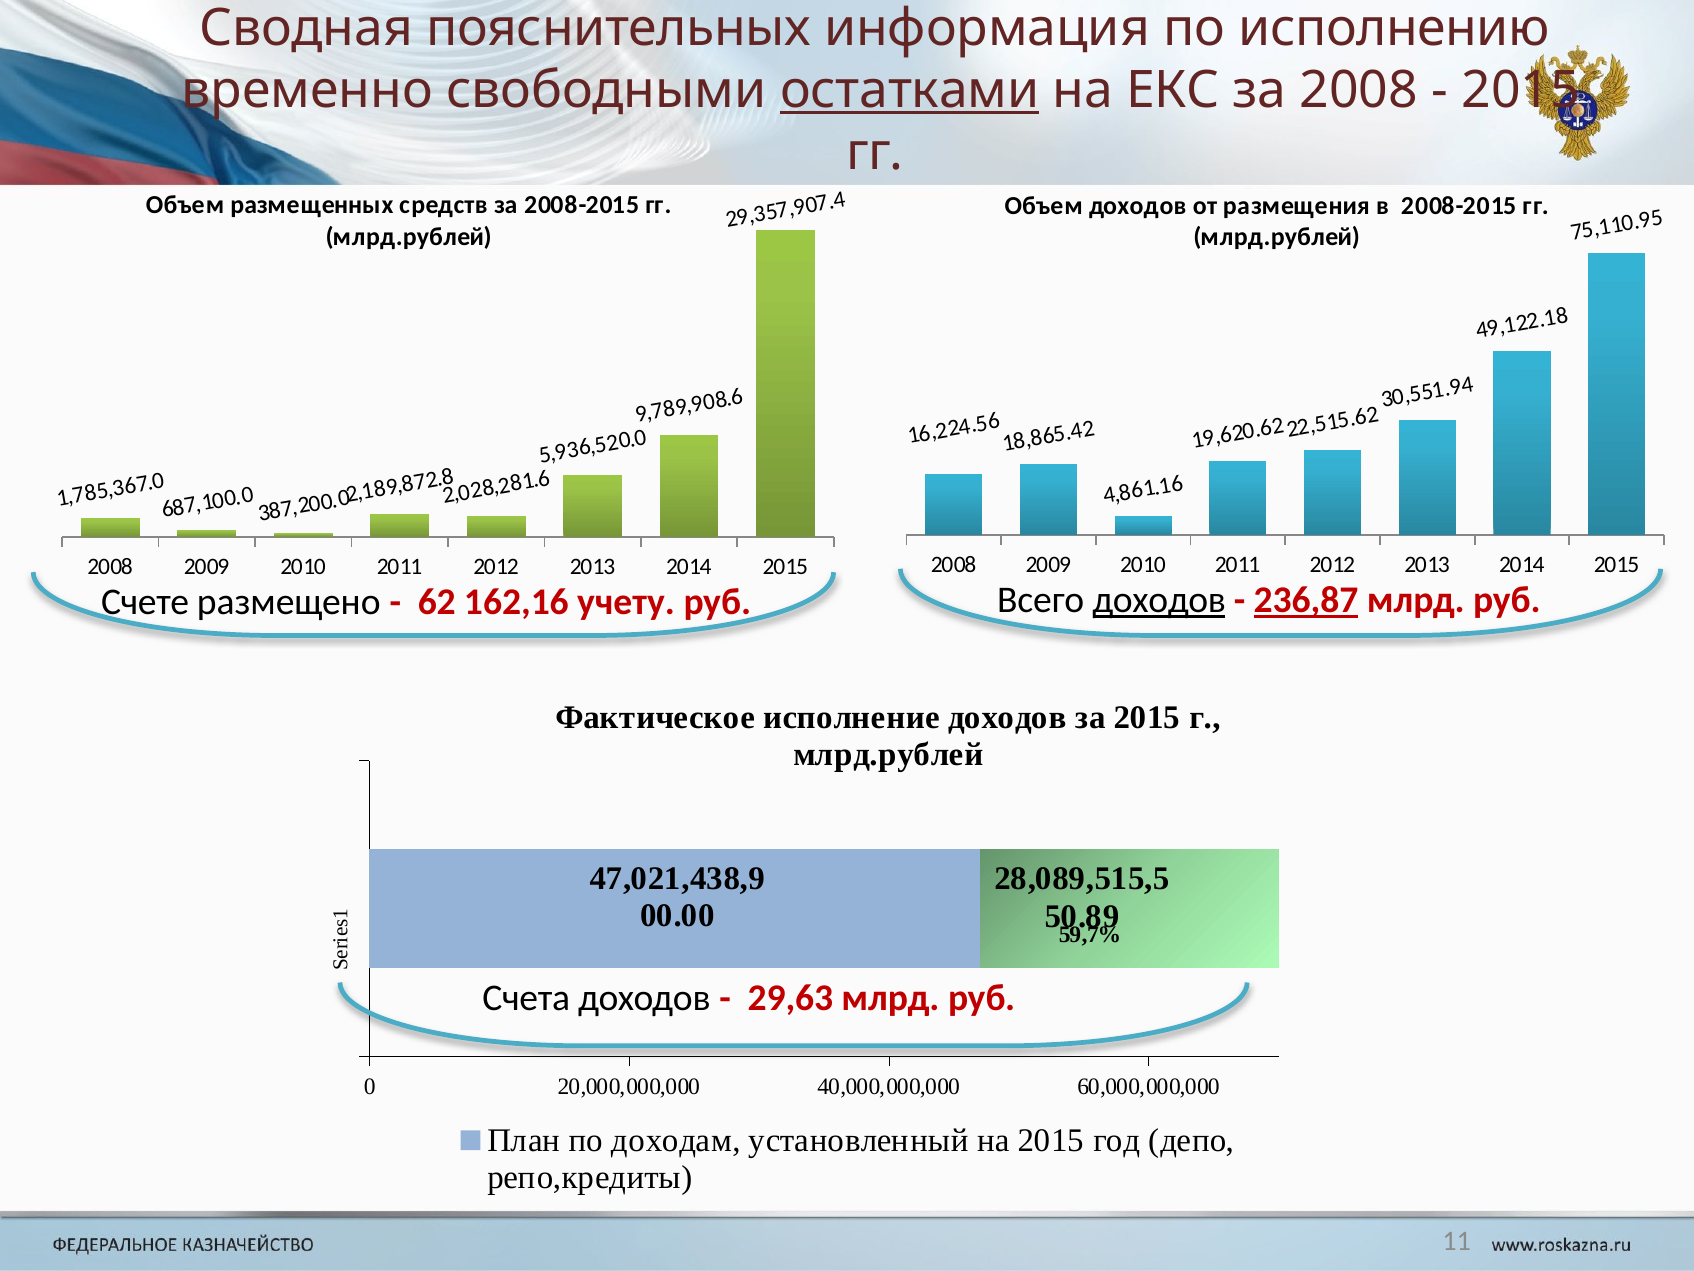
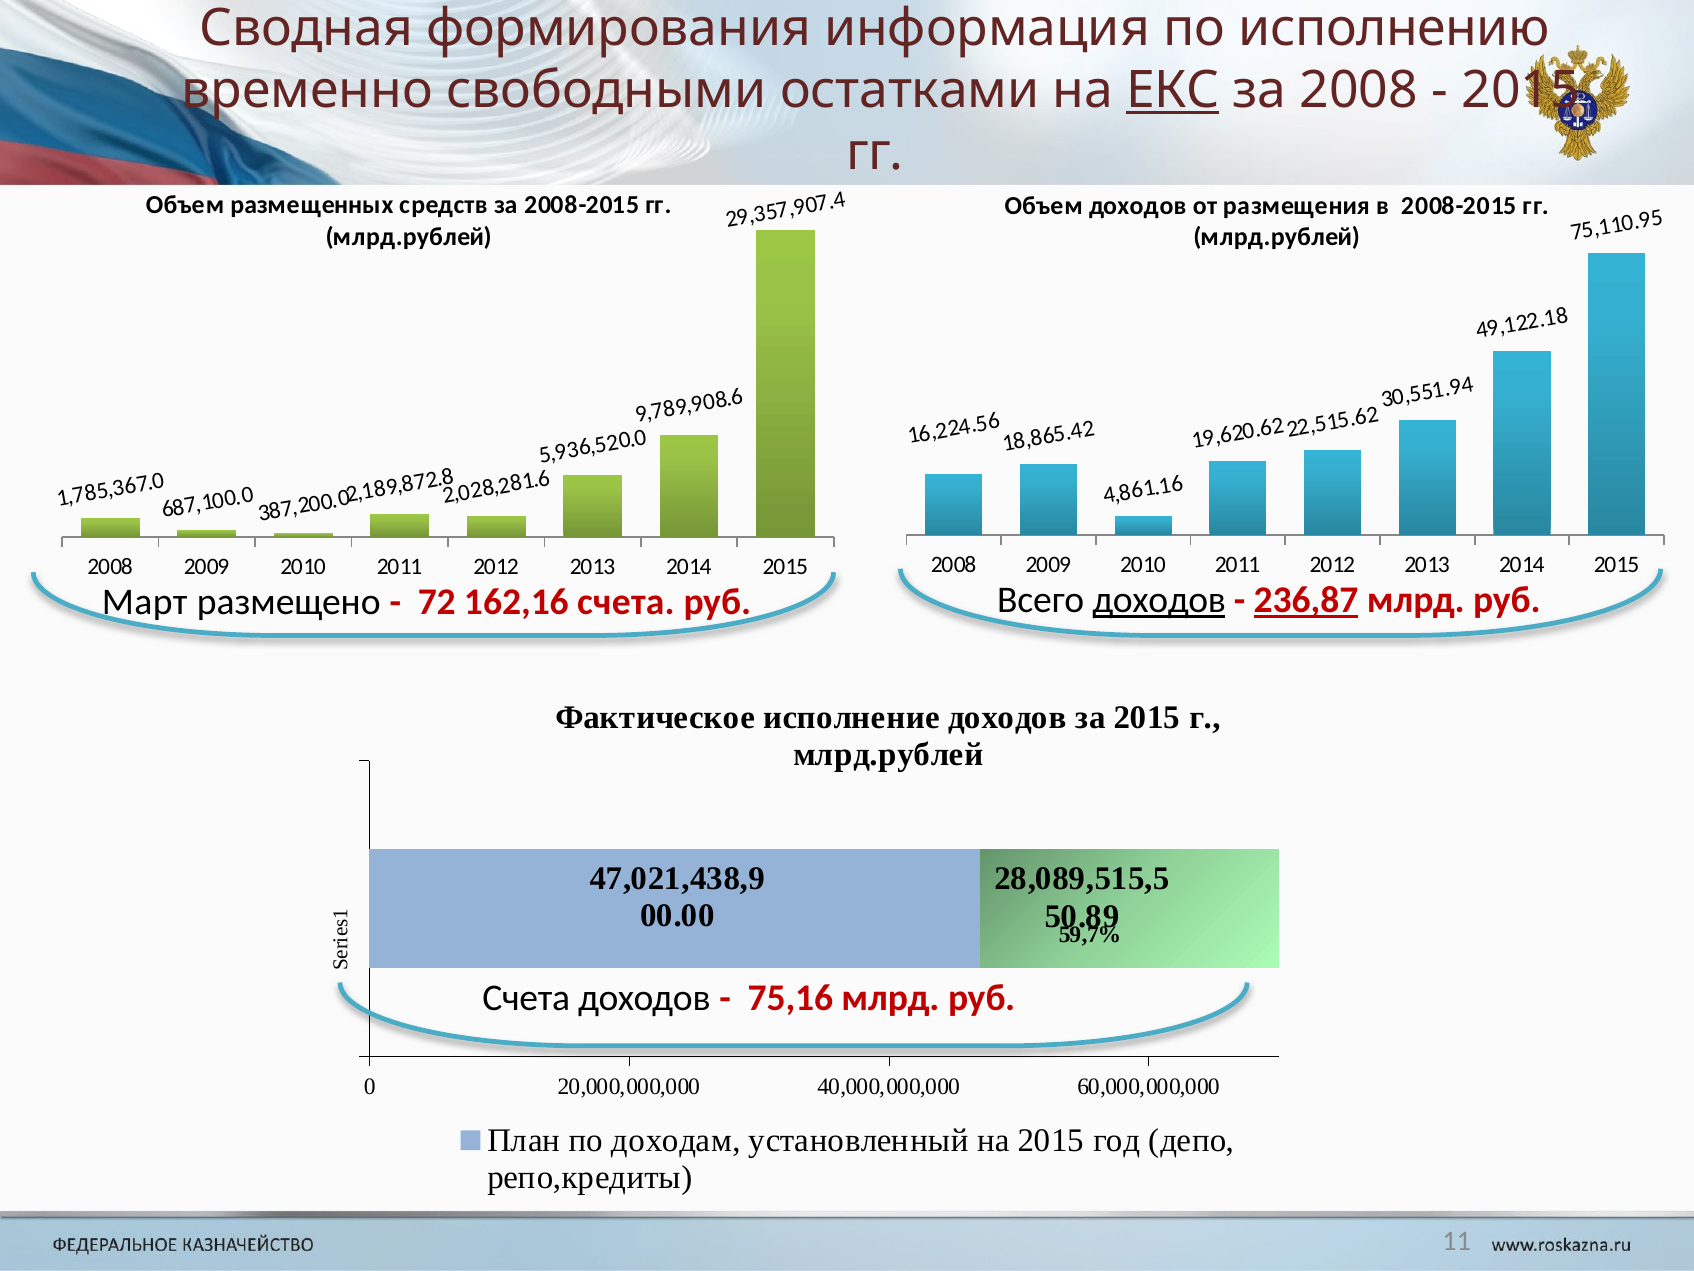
пояснительных: пояснительных -> формирования
остатками underline: present -> none
ЕКС underline: none -> present
Счете: Счете -> Март
62: 62 -> 72
162,16 учету: учету -> счета
29,63: 29,63 -> 75,16
